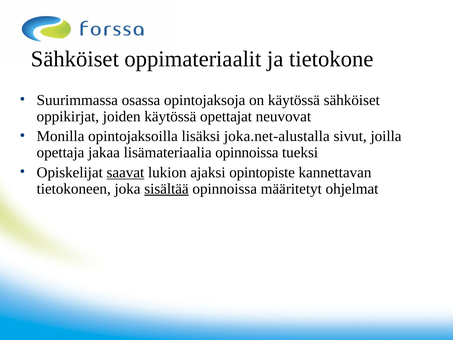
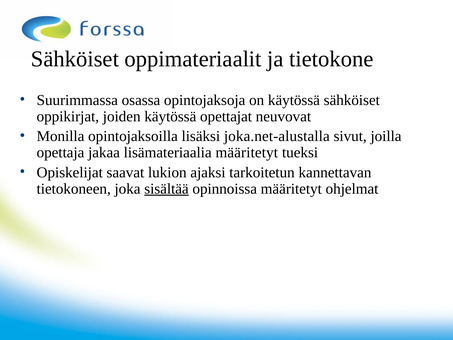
lisämateriaalia opinnoissa: opinnoissa -> määritetyt
saavat underline: present -> none
opintopiste: opintopiste -> tarkoitetun
